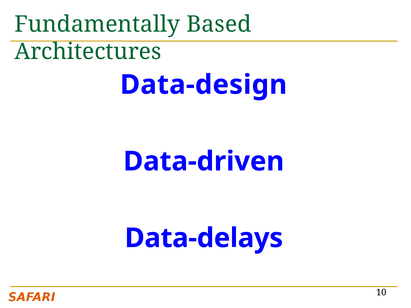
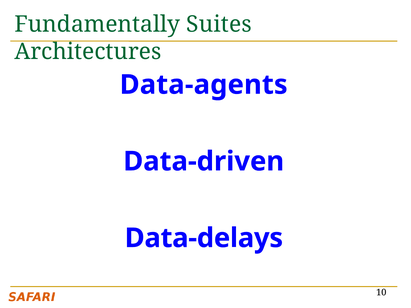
Based: Based -> Suites
Data-design: Data-design -> Data-agents
